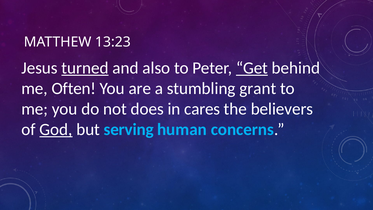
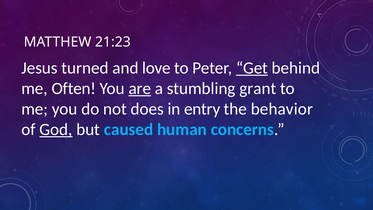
13:23: 13:23 -> 21:23
turned underline: present -> none
also: also -> love
are underline: none -> present
cares: cares -> entry
believers: believers -> behavior
serving: serving -> caused
